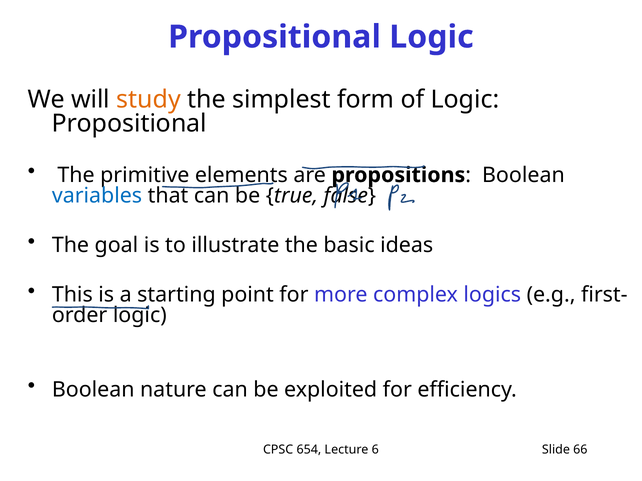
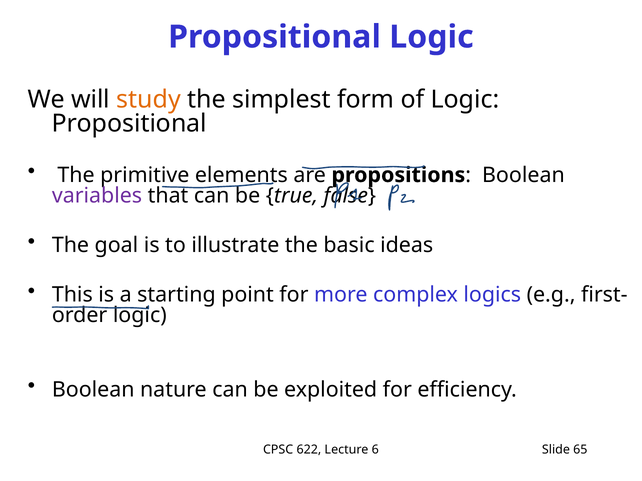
variables colour: blue -> purple
654: 654 -> 622
66: 66 -> 65
